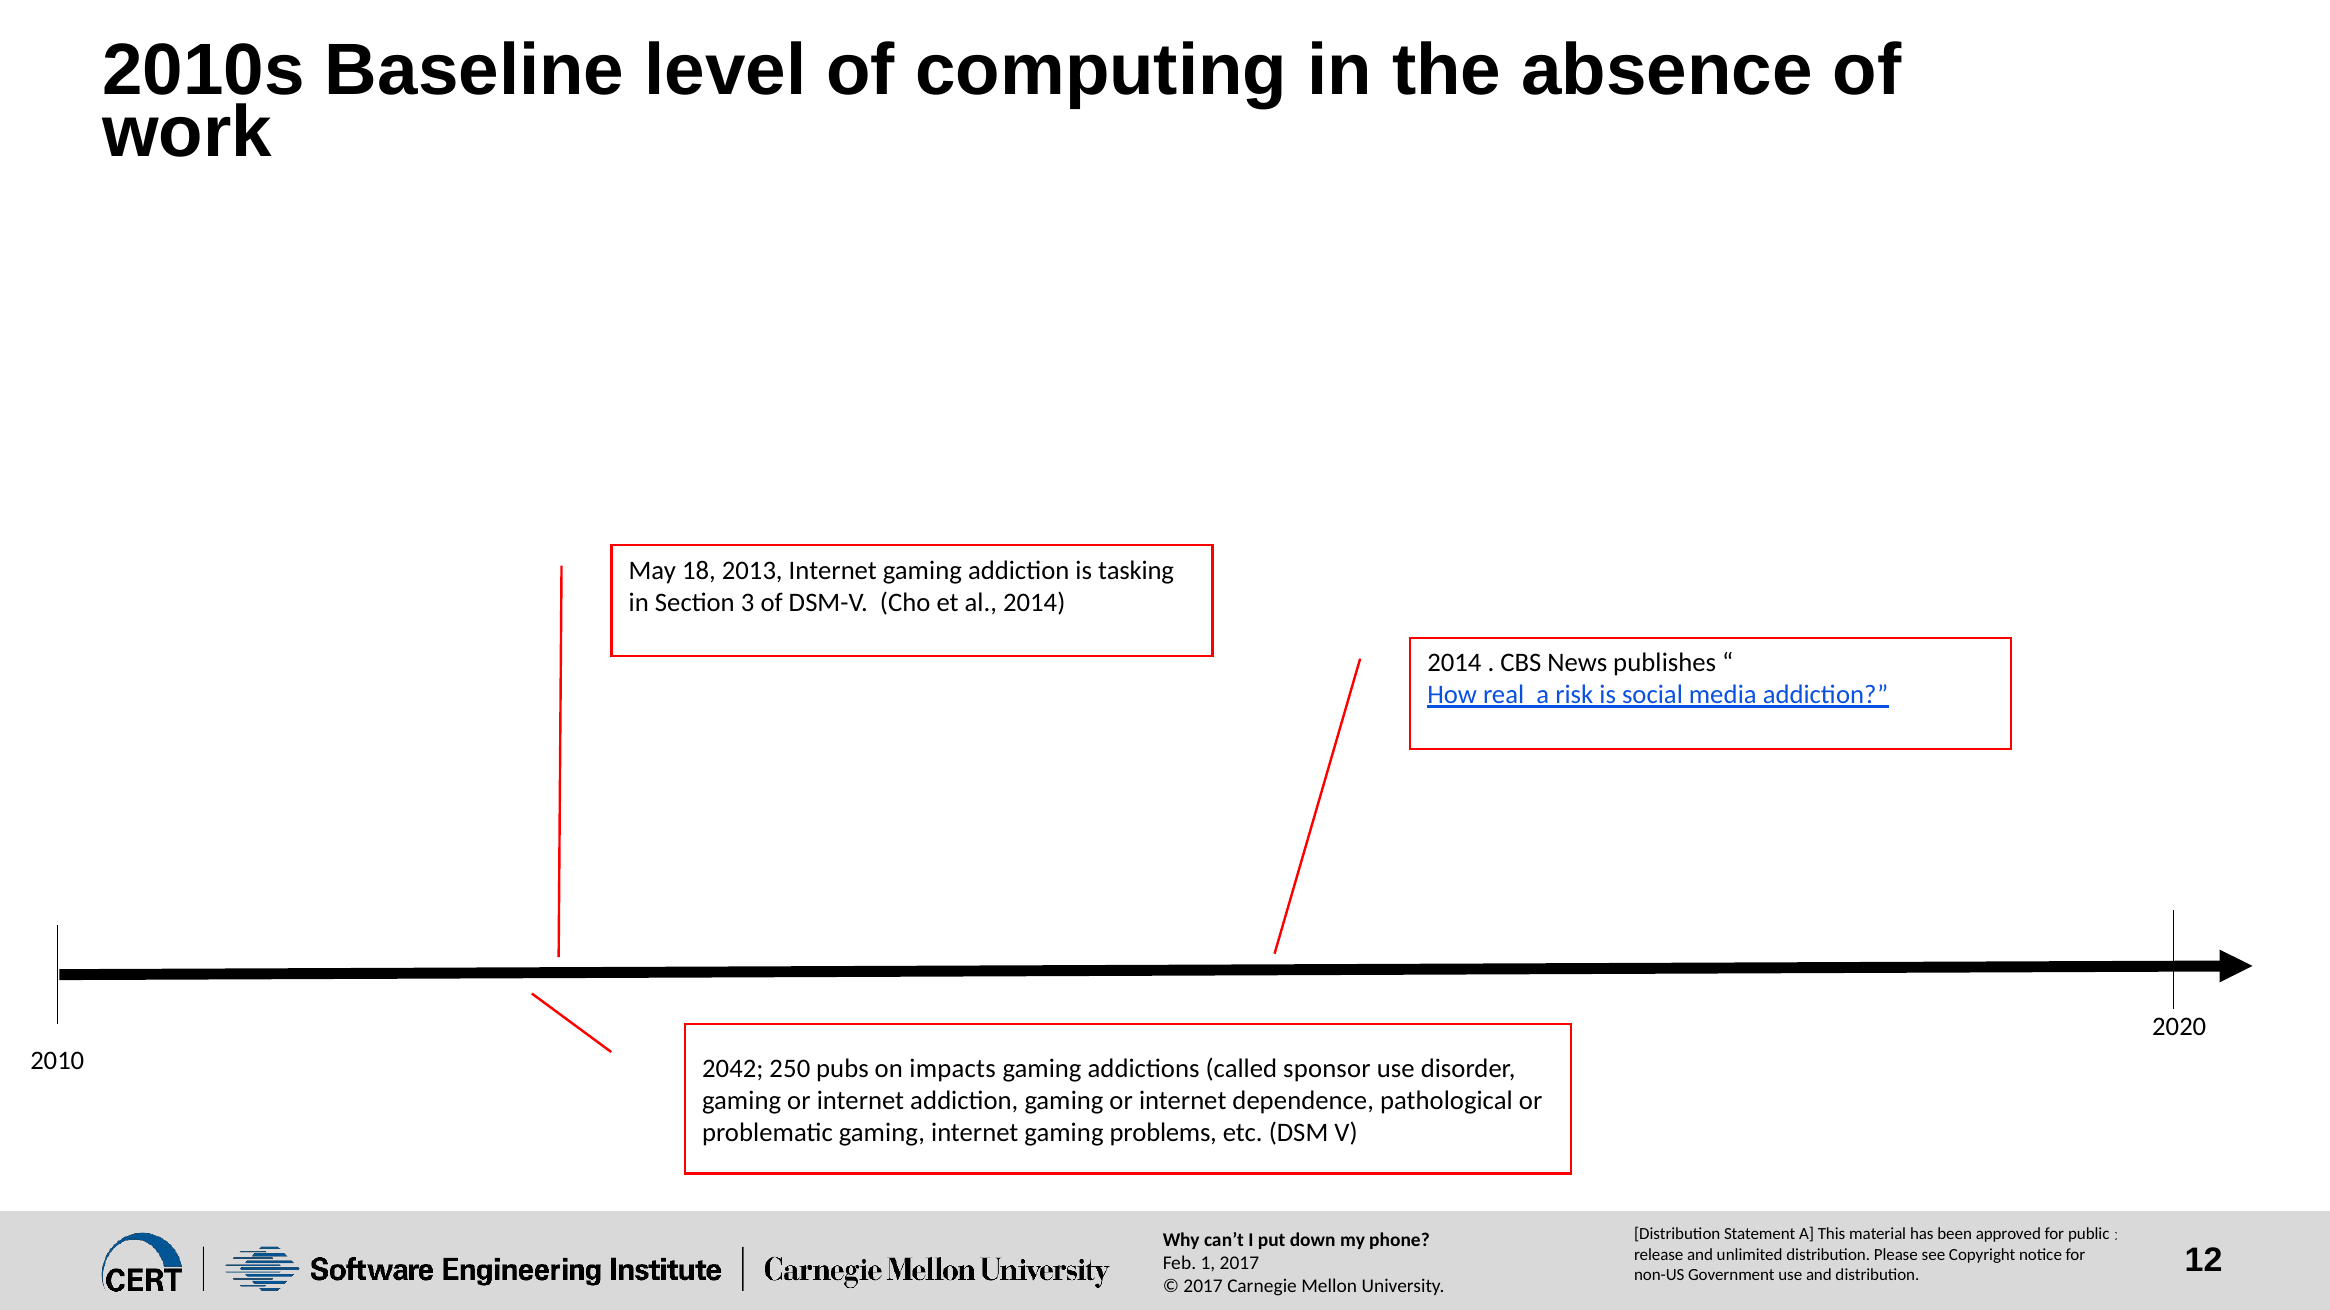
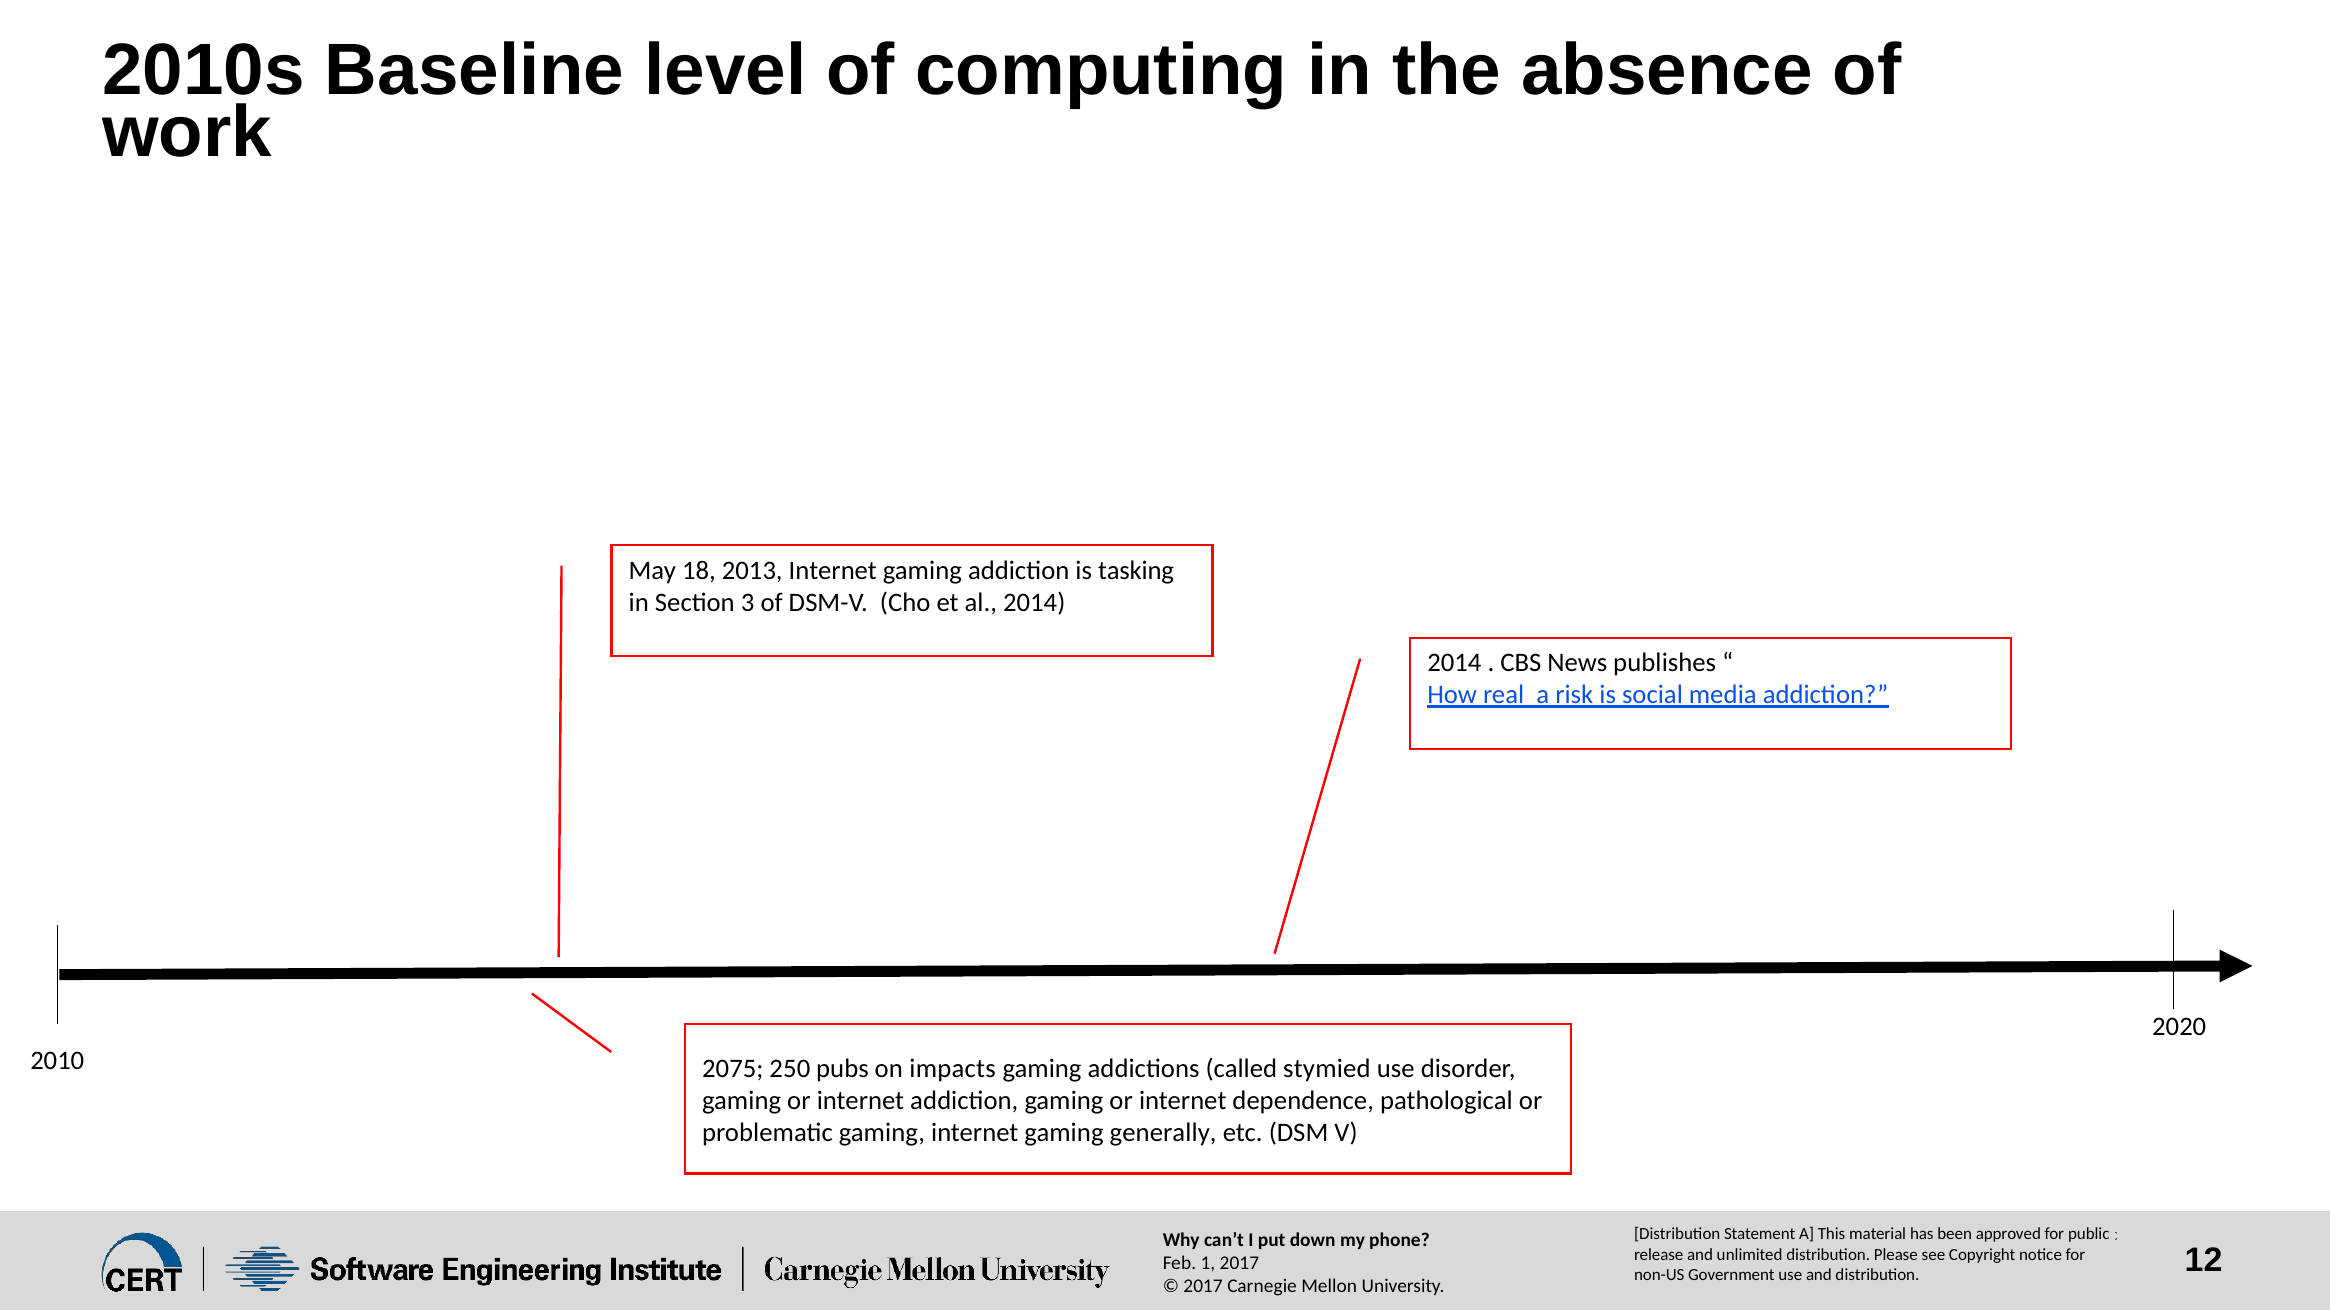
2042: 2042 -> 2075
sponsor: sponsor -> stymied
problems: problems -> generally
